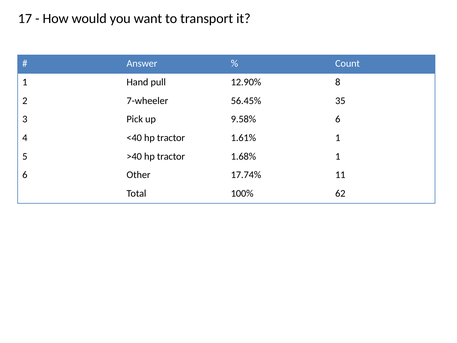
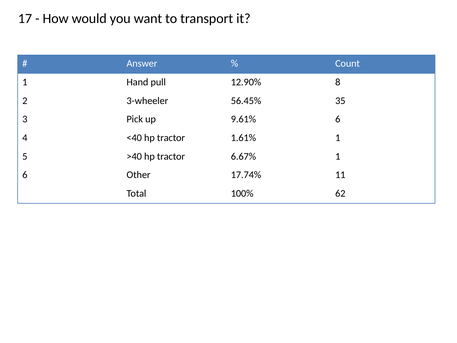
7-wheeler: 7-wheeler -> 3-wheeler
9.58%: 9.58% -> 9.61%
1.68%: 1.68% -> 6.67%
